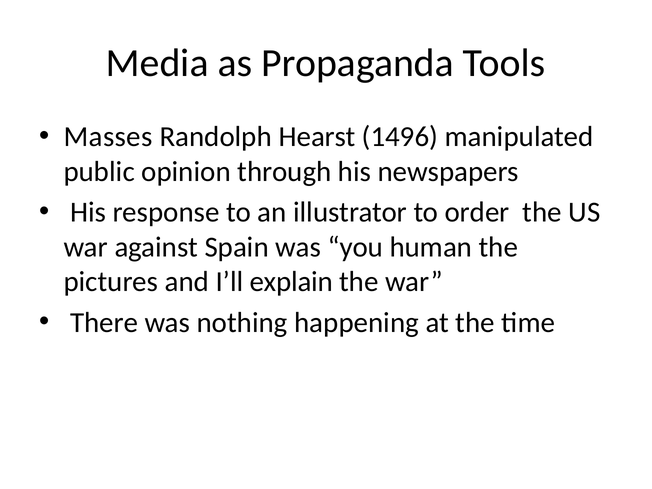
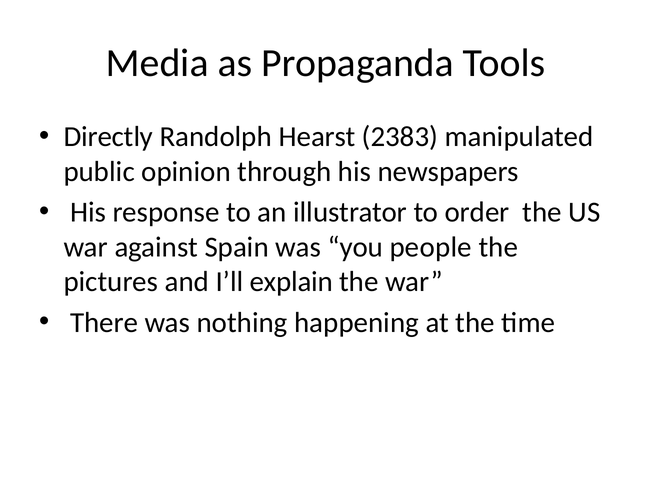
Masses: Masses -> Directly
1496: 1496 -> 2383
human: human -> people
